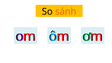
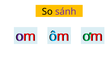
sánh colour: orange -> purple
